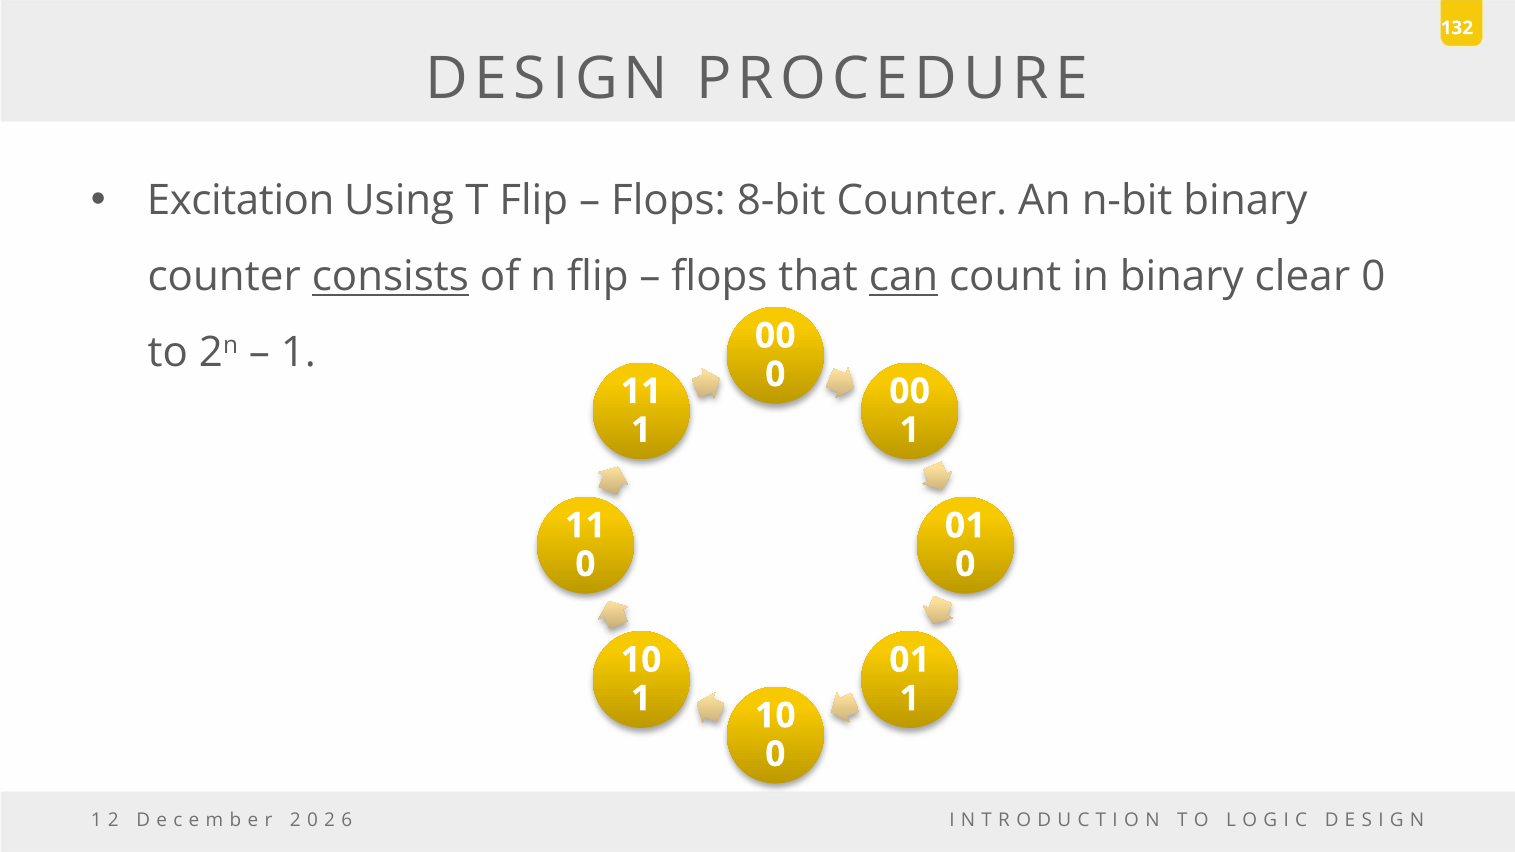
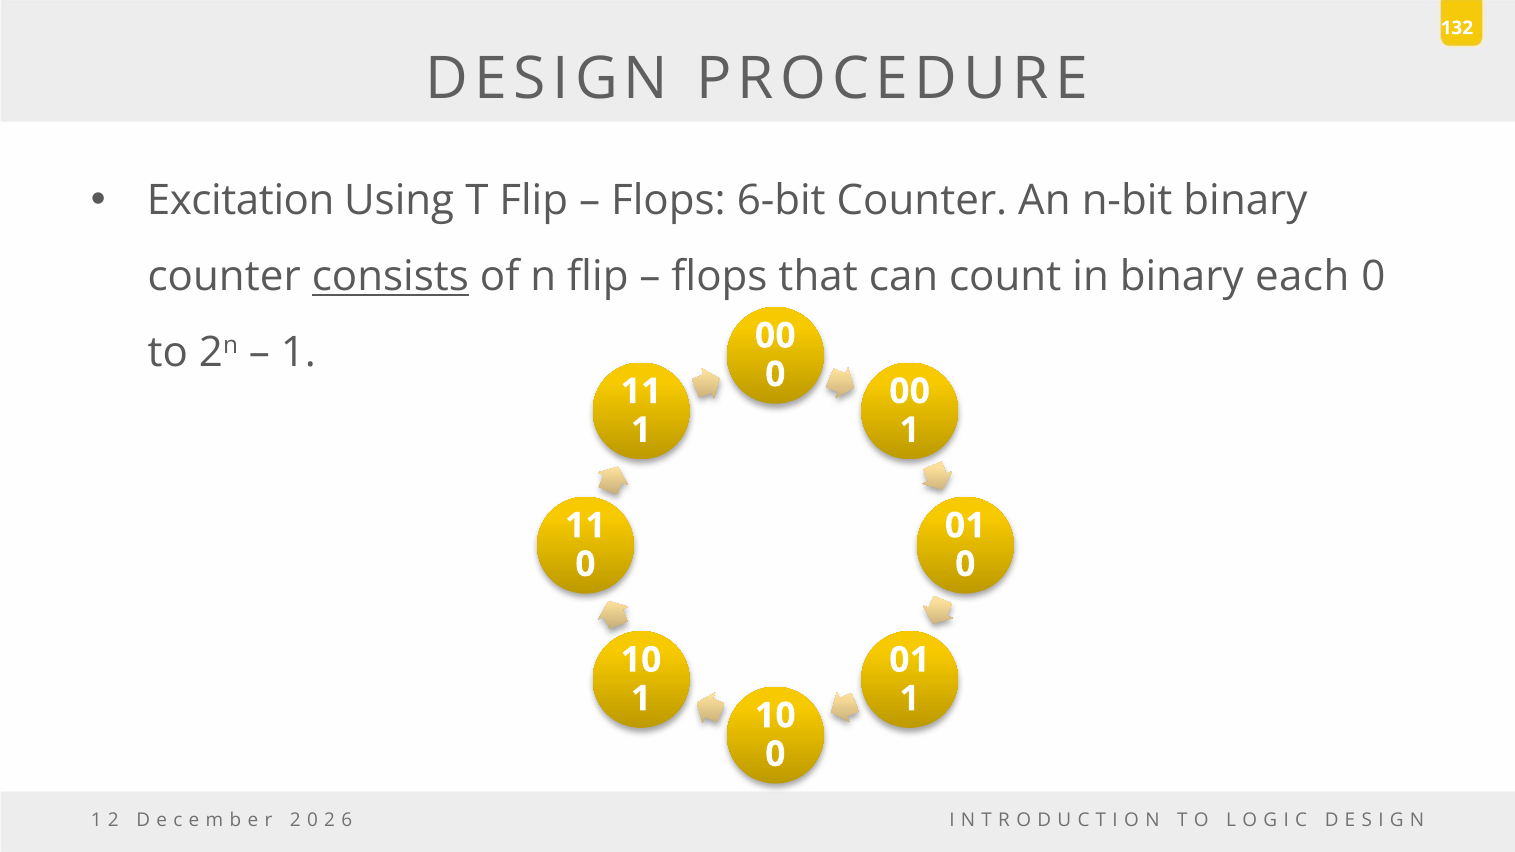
8-bit: 8-bit -> 6-bit
can underline: present -> none
clear: clear -> each
